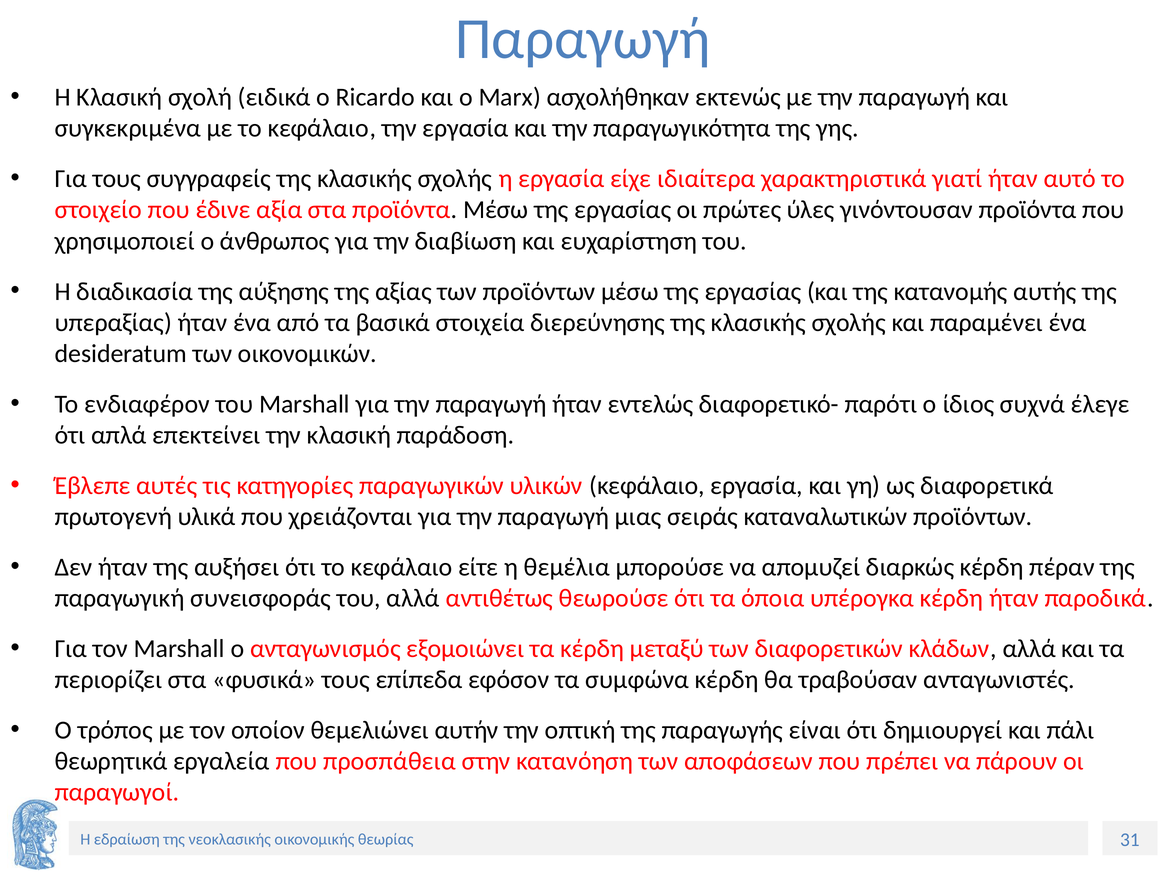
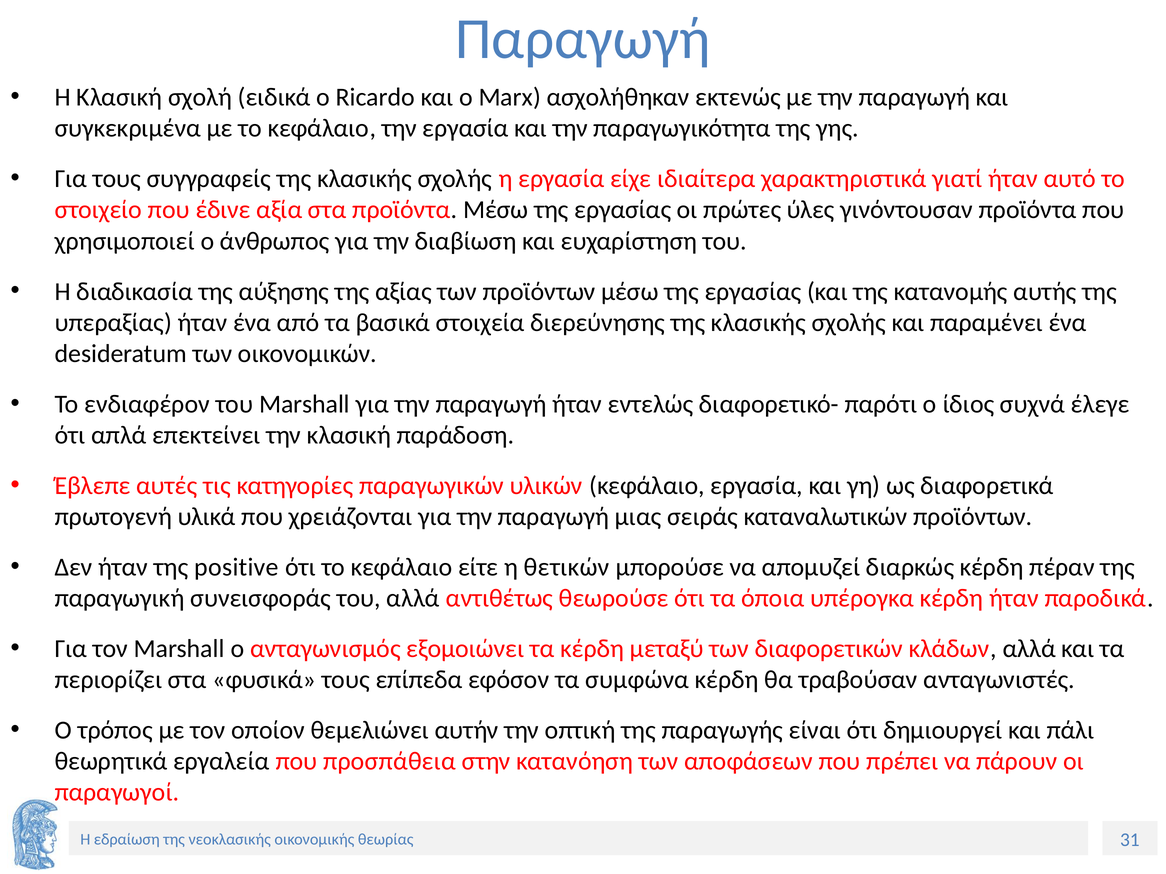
αυξήσει: αυξήσει -> positive
θεμέλια: θεμέλια -> θετικών
